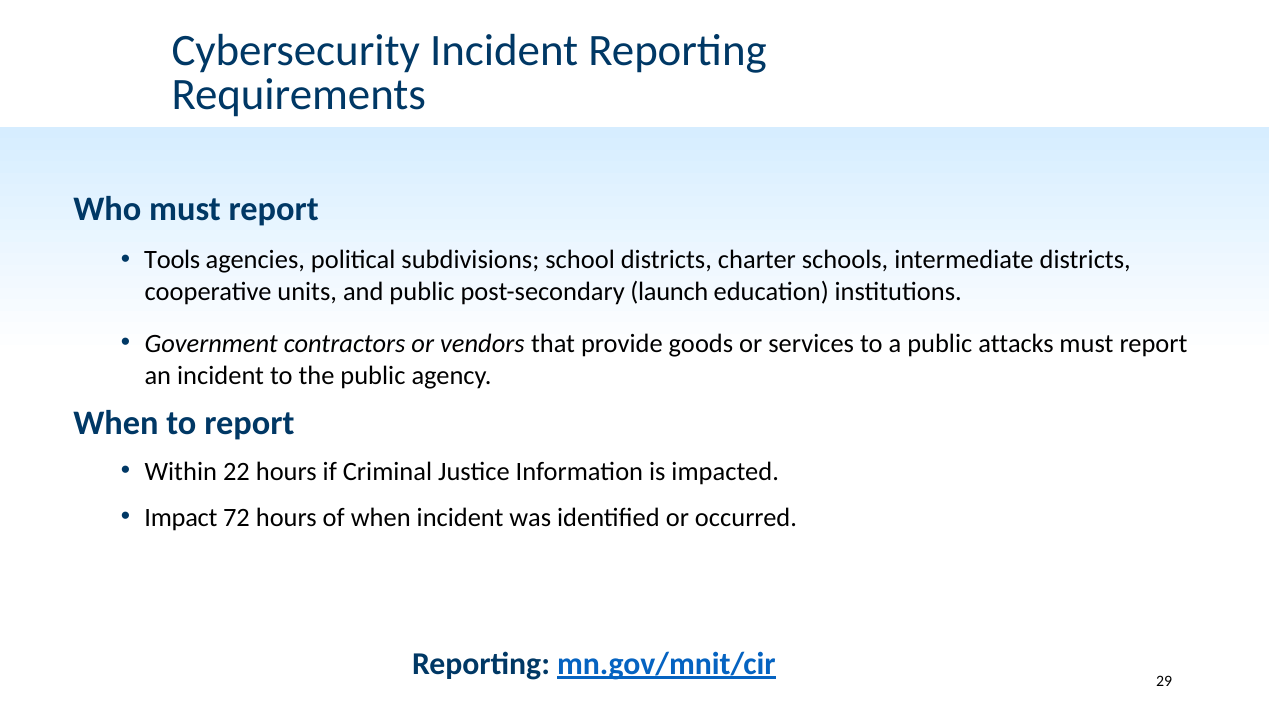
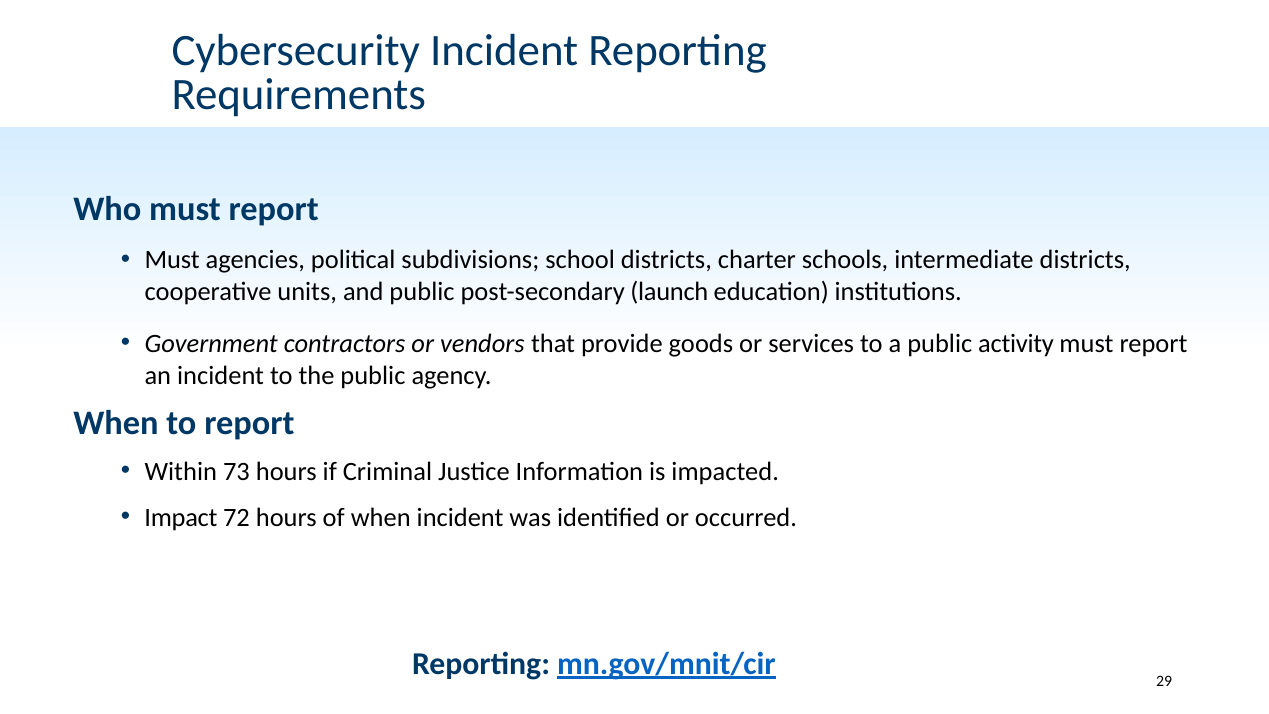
Tools at (172, 260): Tools -> Must
attacks: attacks -> activity
22: 22 -> 73
